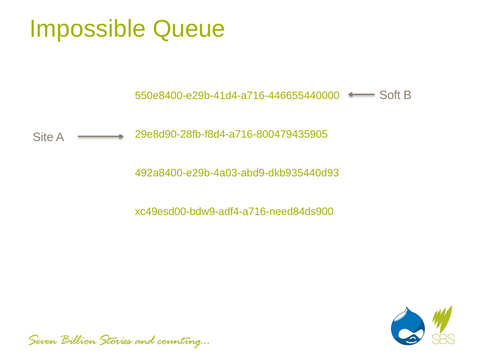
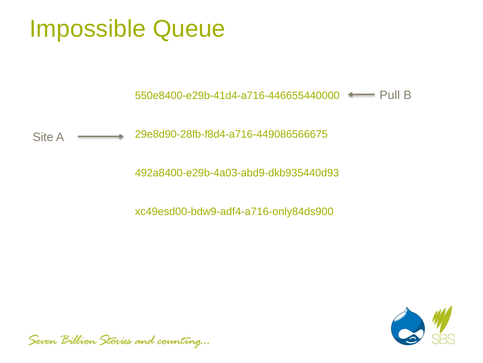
Soft: Soft -> Pull
29e8d90-28fb-f8d4-a716-800479435905: 29e8d90-28fb-f8d4-a716-800479435905 -> 29e8d90-28fb-f8d4-a716-449086566675
xc49esd00-bdw9-adf4-a716-need84ds900: xc49esd00-bdw9-adf4-a716-need84ds900 -> xc49esd00-bdw9-adf4-a716-only84ds900
